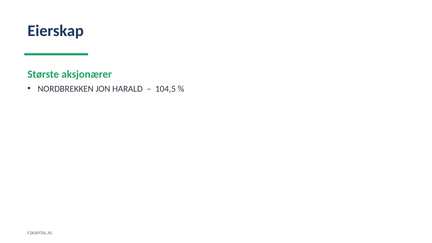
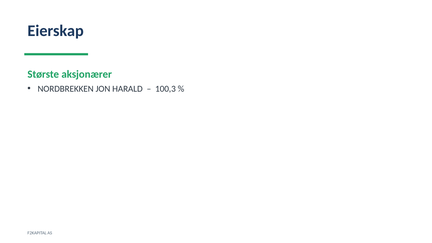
104,5: 104,5 -> 100,3
